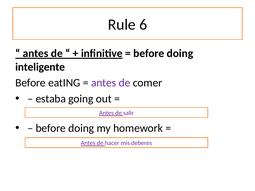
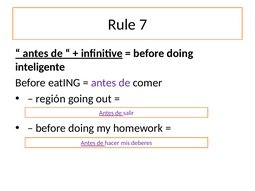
6: 6 -> 7
estaba: estaba -> región
